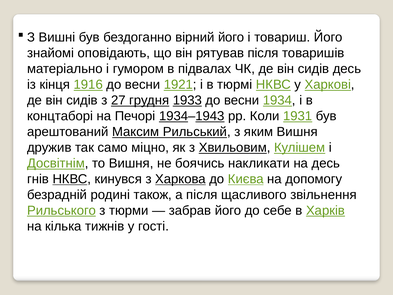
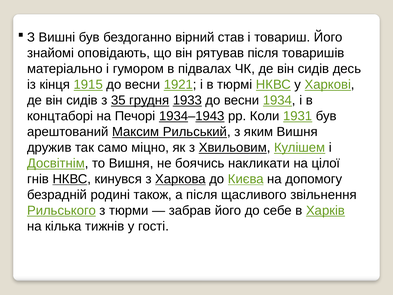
вірний його: його -> став
1916: 1916 -> 1915
27: 27 -> 35
на десь: десь -> цілої
